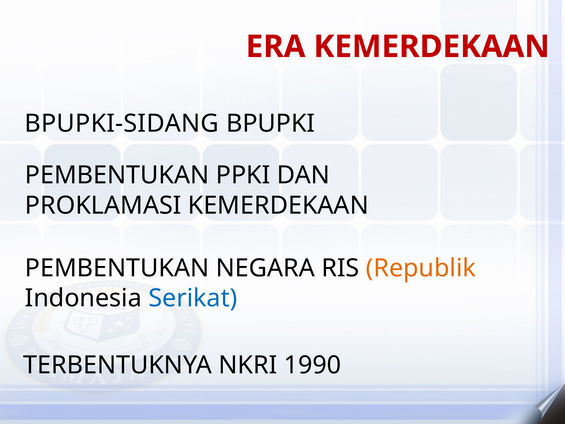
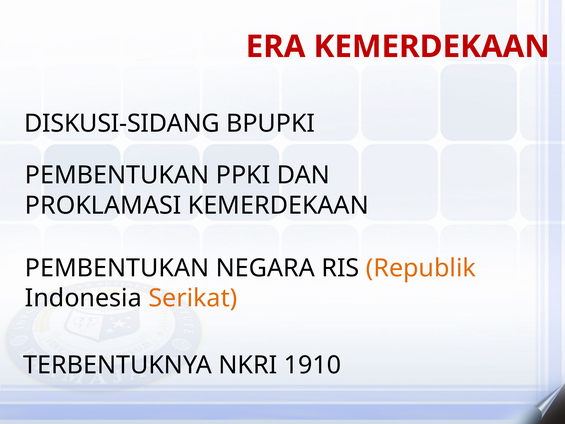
BPUPKI-SIDANG: BPUPKI-SIDANG -> DISKUSI-SIDANG
Serikat colour: blue -> orange
1990: 1990 -> 1910
